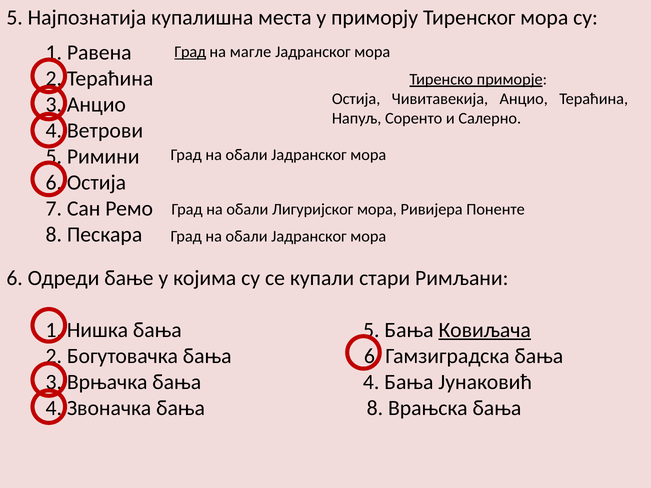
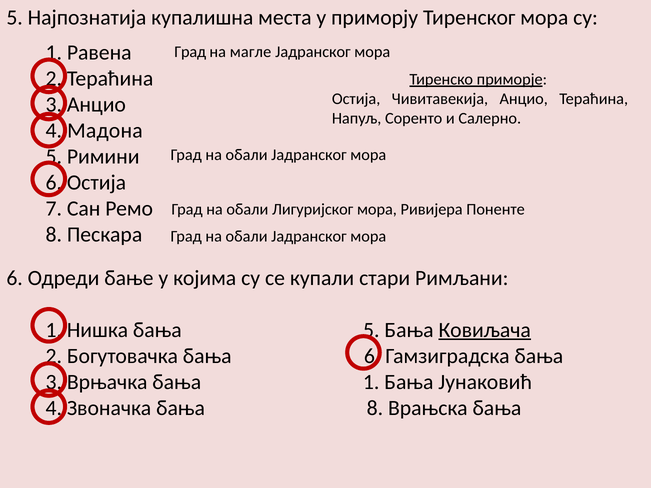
Град at (190, 52) underline: present -> none
Ветрови: Ветрови -> Мадона
бања 4: 4 -> 1
